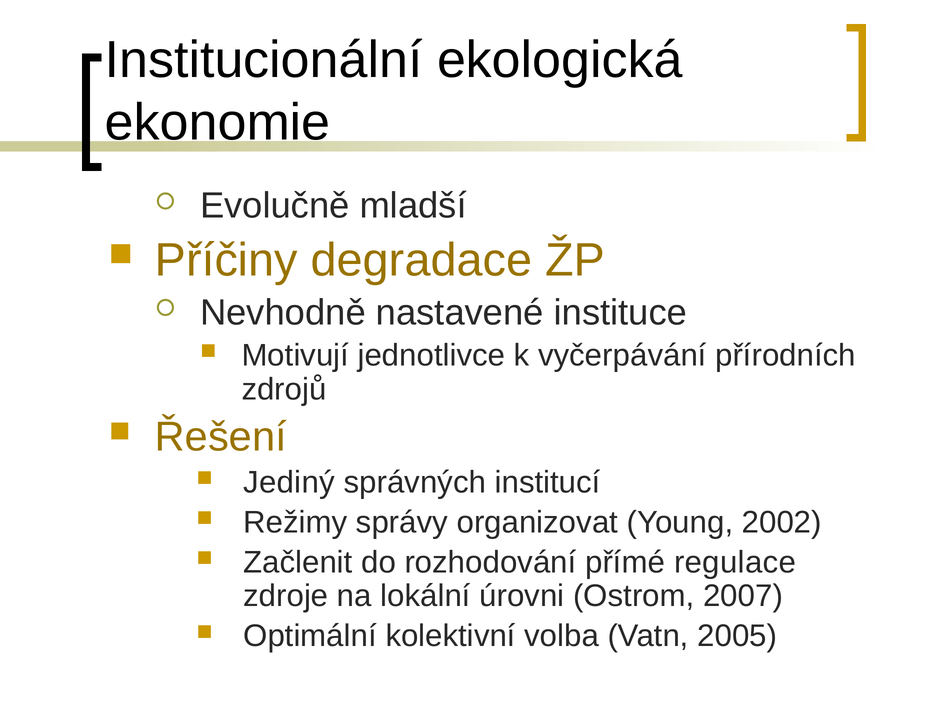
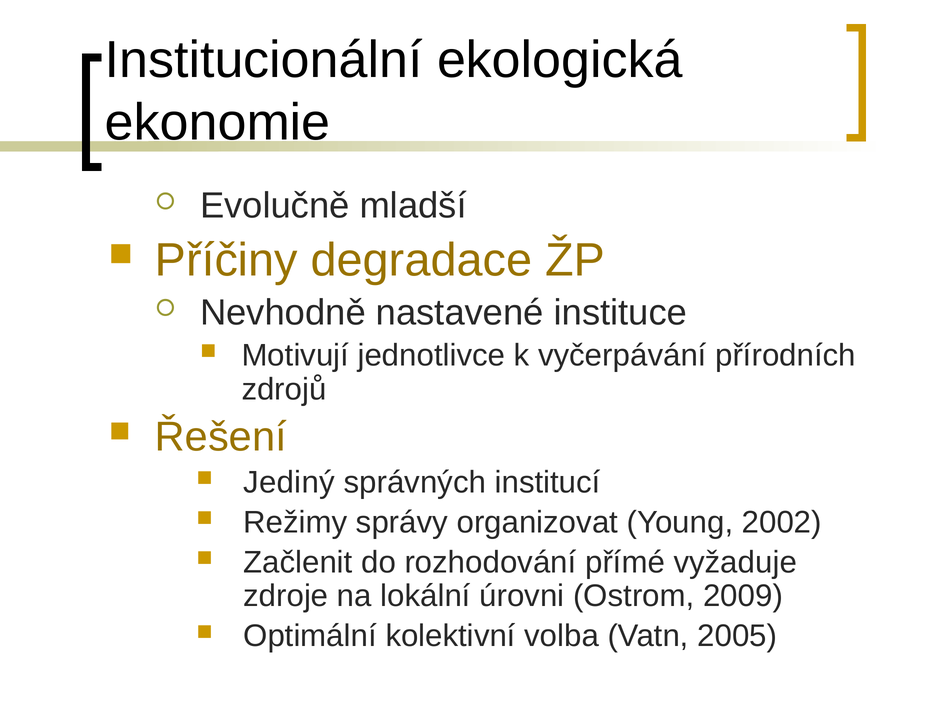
regulace: regulace -> vyžaduje
2007: 2007 -> 2009
